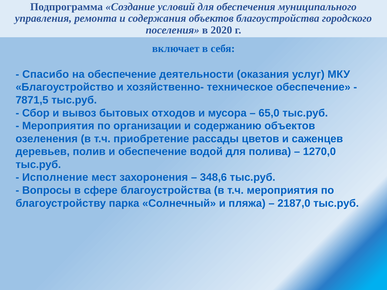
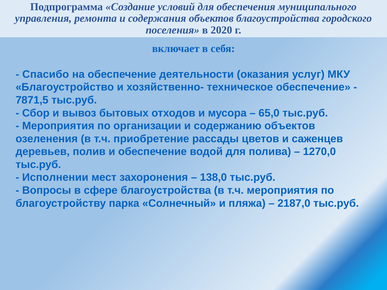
Исполнение: Исполнение -> Исполнении
348,6: 348,6 -> 138,0
